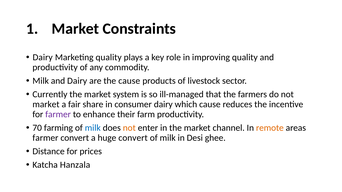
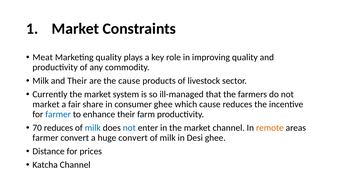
Dairy at (43, 57): Dairy -> Meat
and Dairy: Dairy -> Their
consumer dairy: dairy -> ghee
farmer at (58, 115) colour: purple -> blue
70 farming: farming -> reduces
not at (129, 128) colour: orange -> blue
Katcha Hanzala: Hanzala -> Channel
